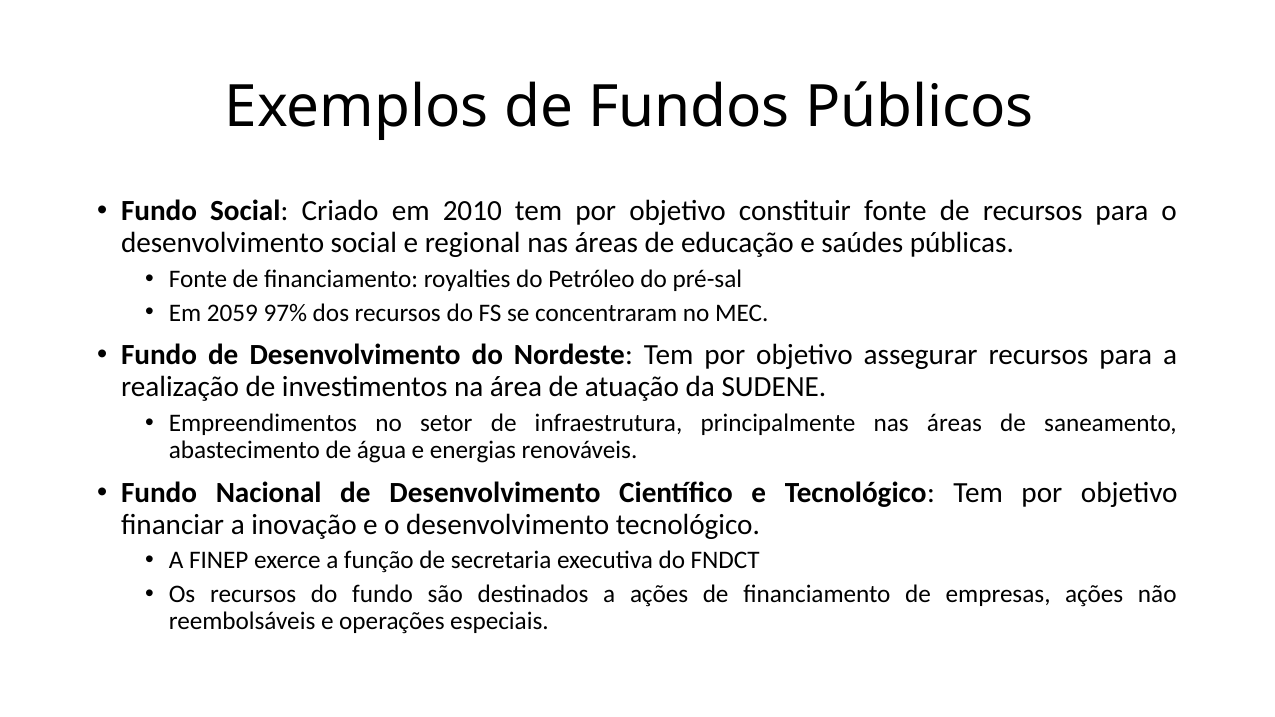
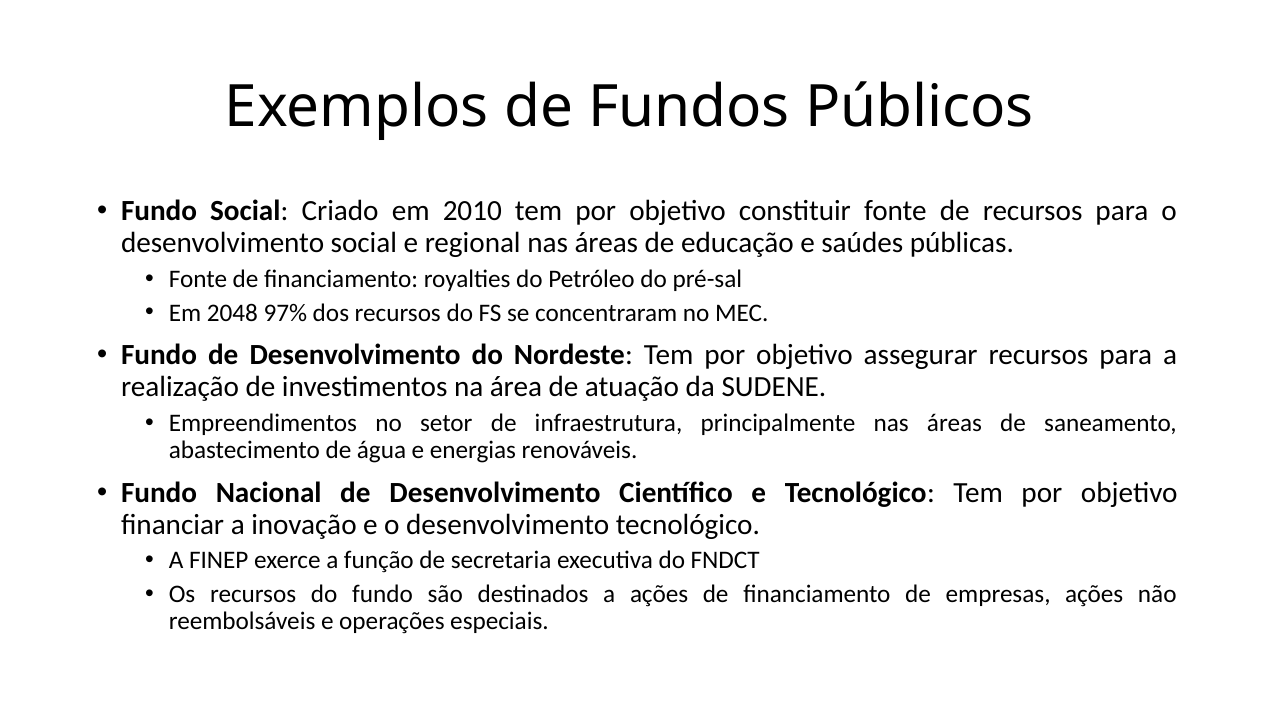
2059: 2059 -> 2048
